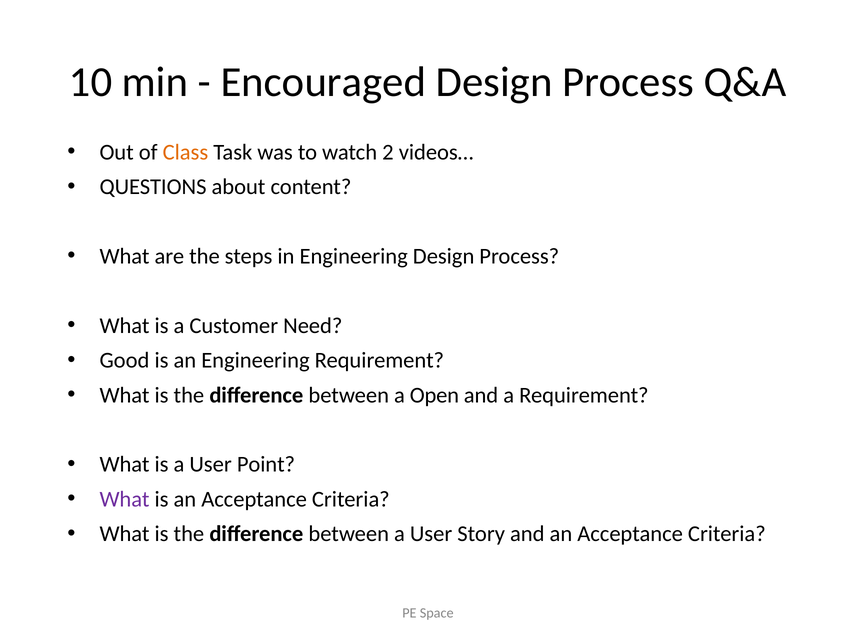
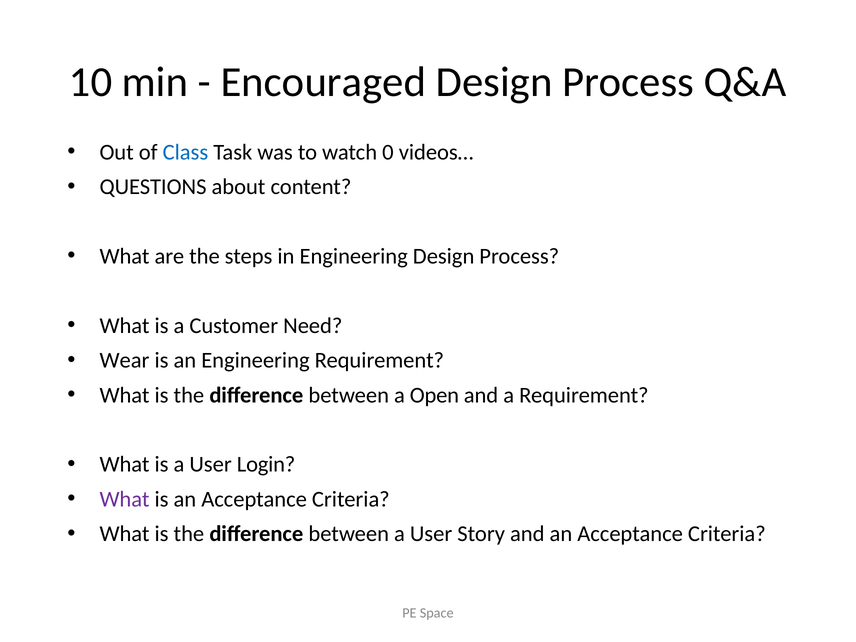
Class colour: orange -> blue
2: 2 -> 0
Good: Good -> Wear
Point: Point -> Login
